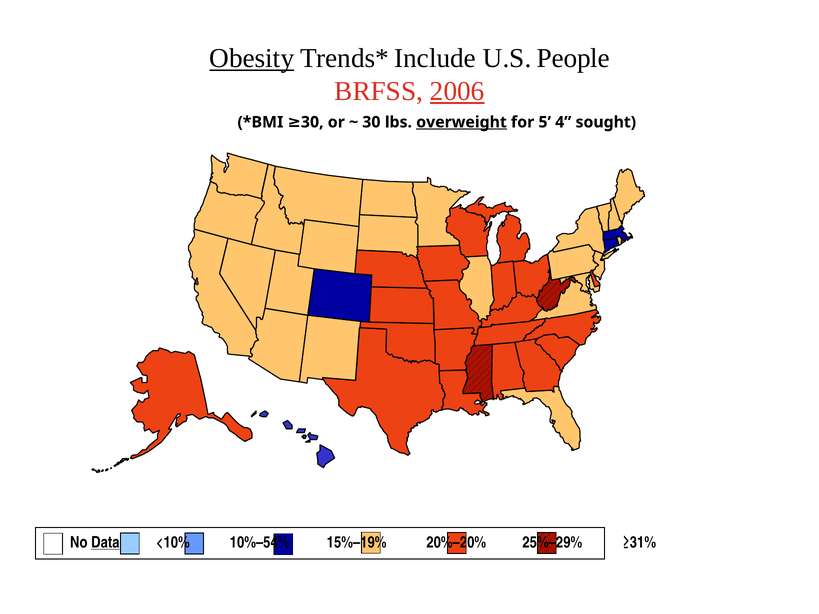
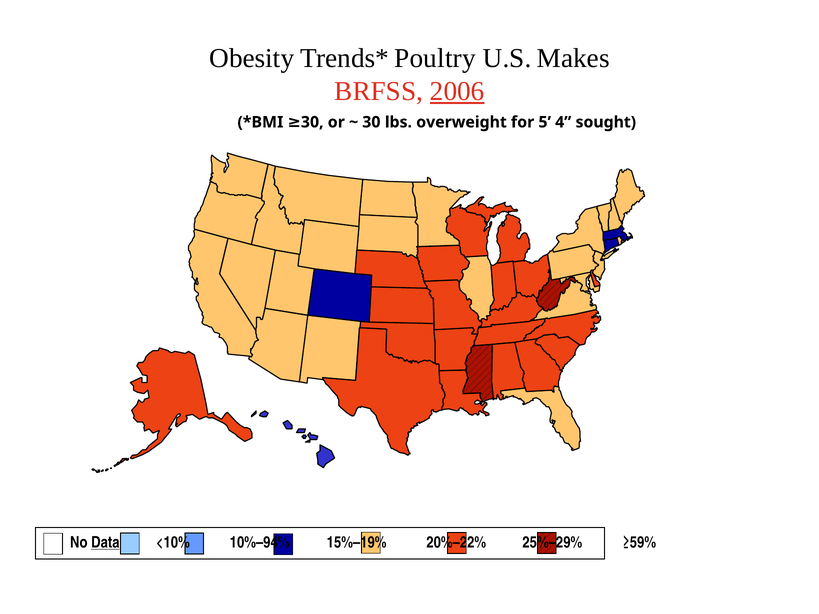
Obesity underline: present -> none
Include: Include -> Poultry
People: People -> Makes
overweight underline: present -> none
10%–54%: 10%–54% -> 10%–94%
20%–20%: 20%–20% -> 20%–22%
≥31%: ≥31% -> ≥59%
